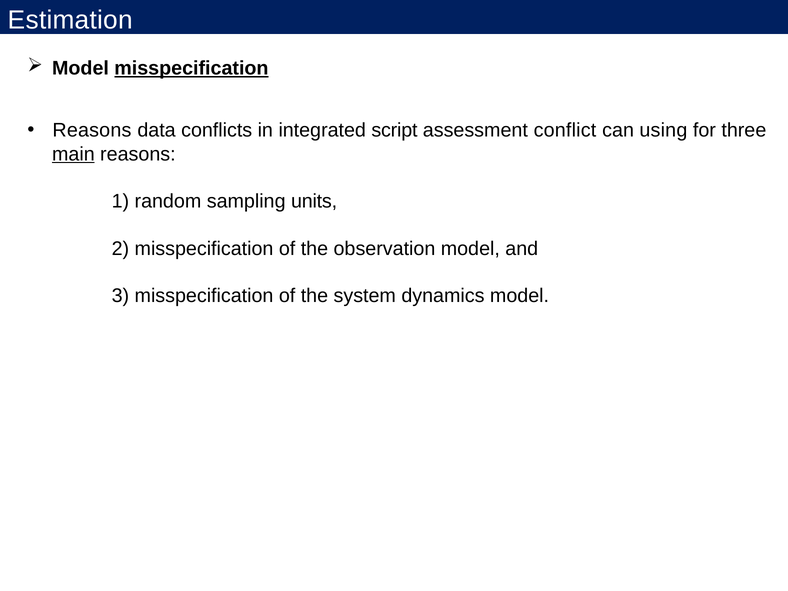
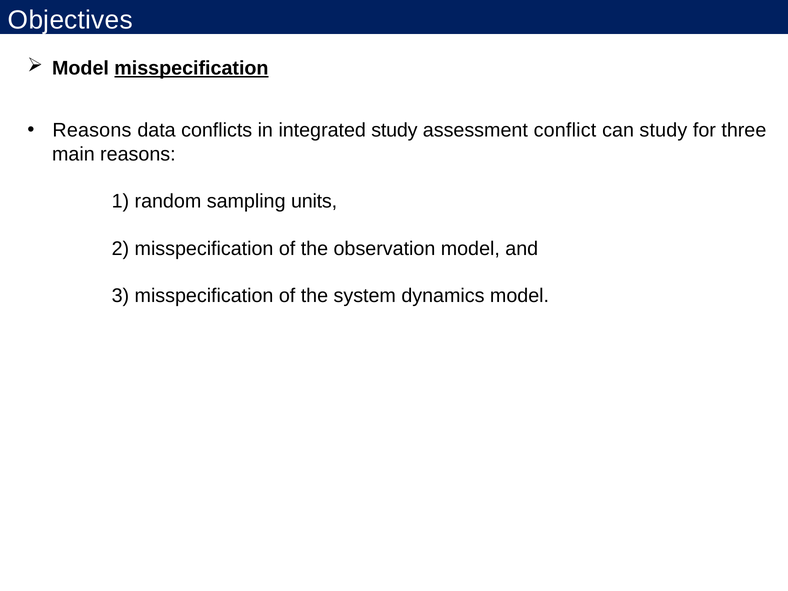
Estimation: Estimation -> Objectives
integrated script: script -> study
can using: using -> study
main underline: present -> none
